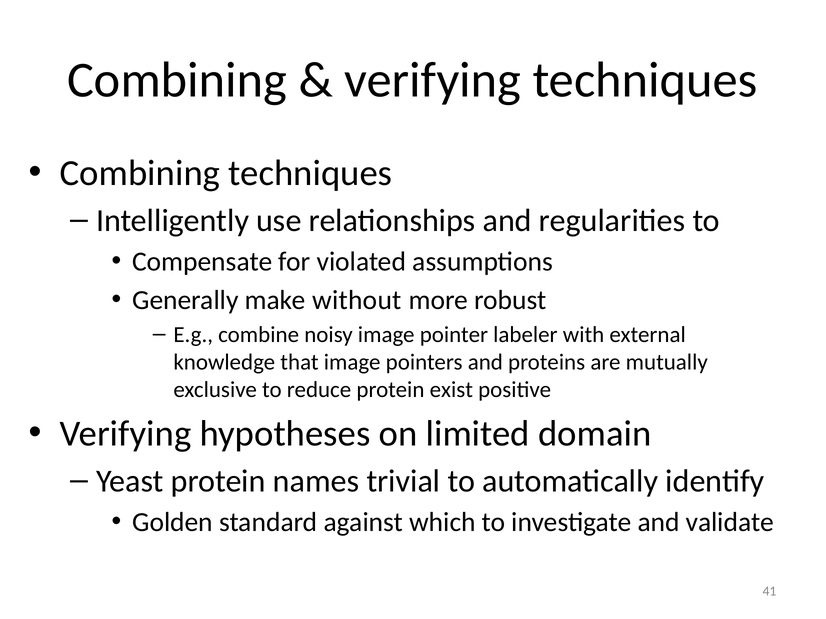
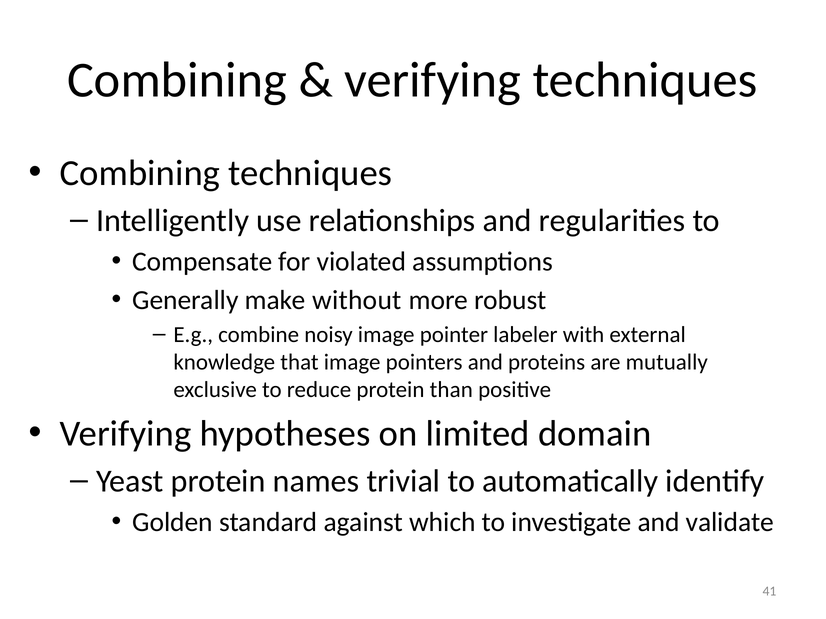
exist: exist -> than
